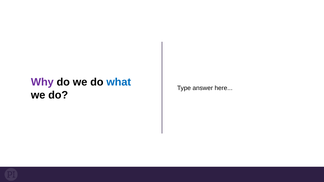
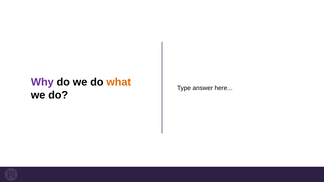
what colour: blue -> orange
